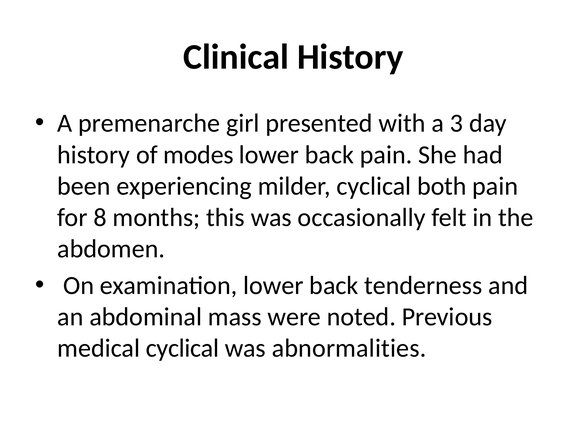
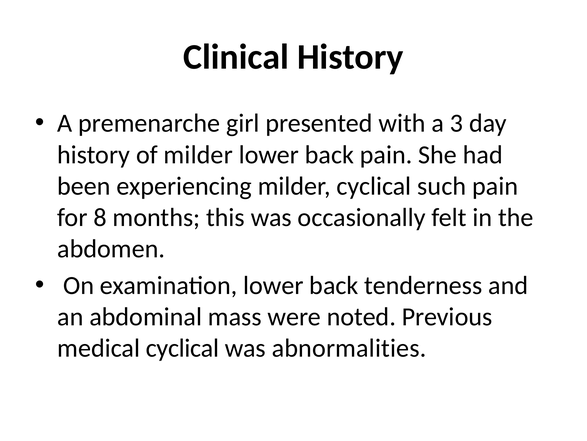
of modes: modes -> milder
both: both -> such
